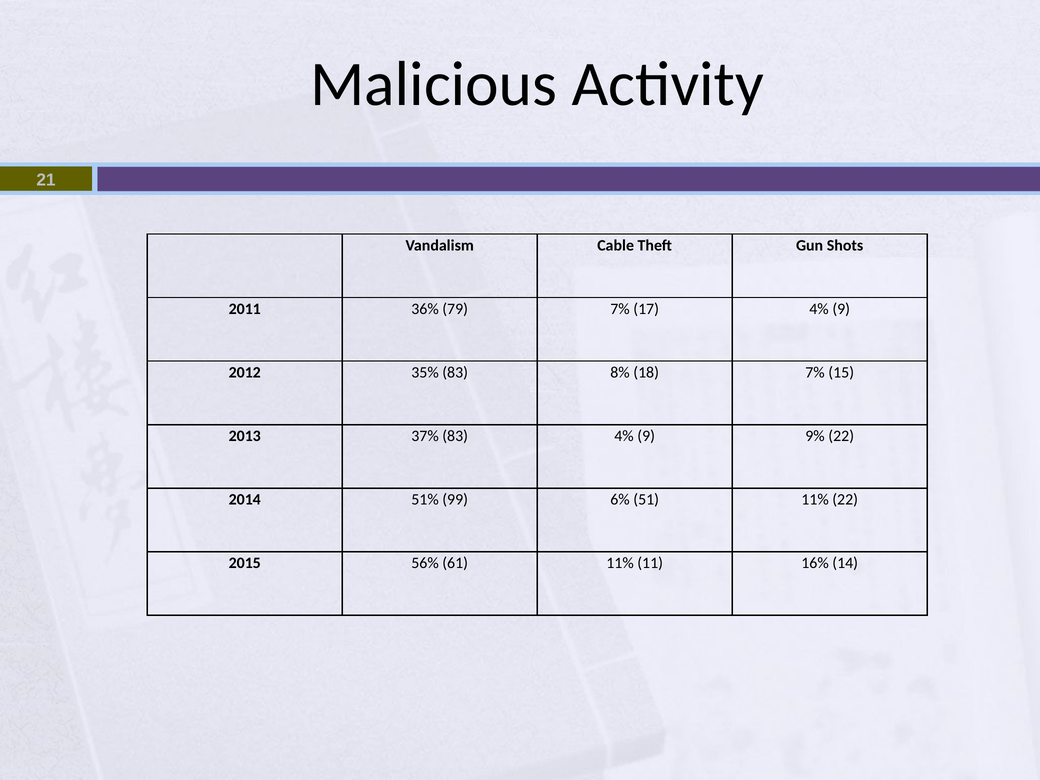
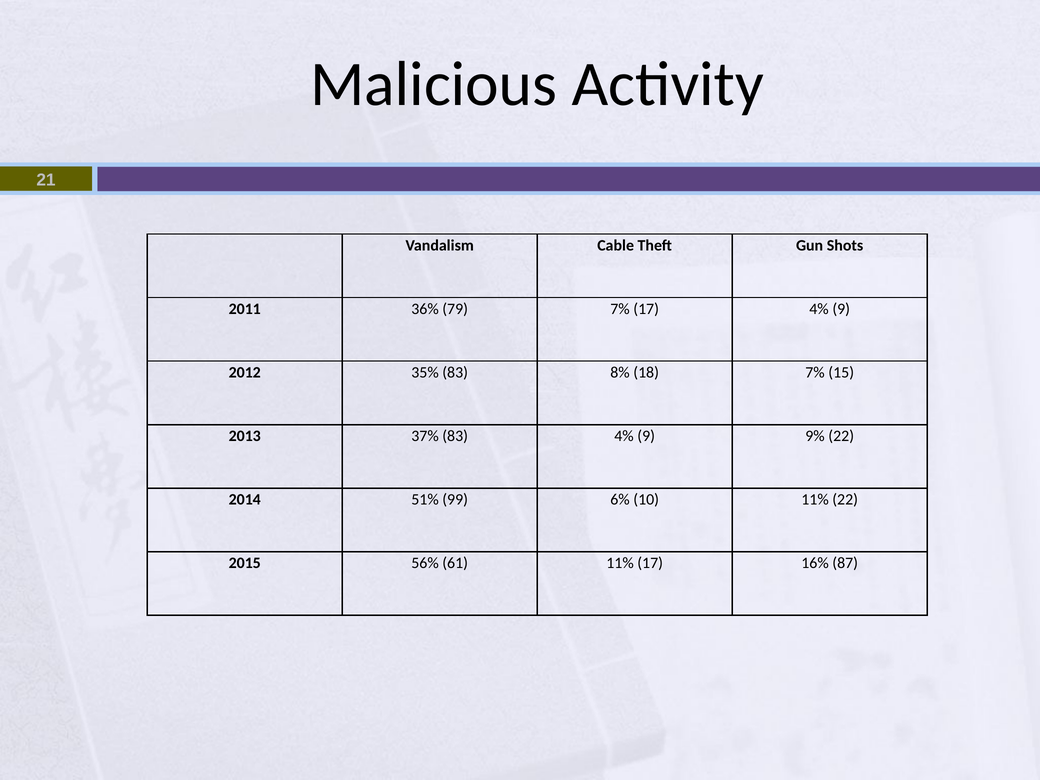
51: 51 -> 10
11% 11: 11 -> 17
14: 14 -> 87
